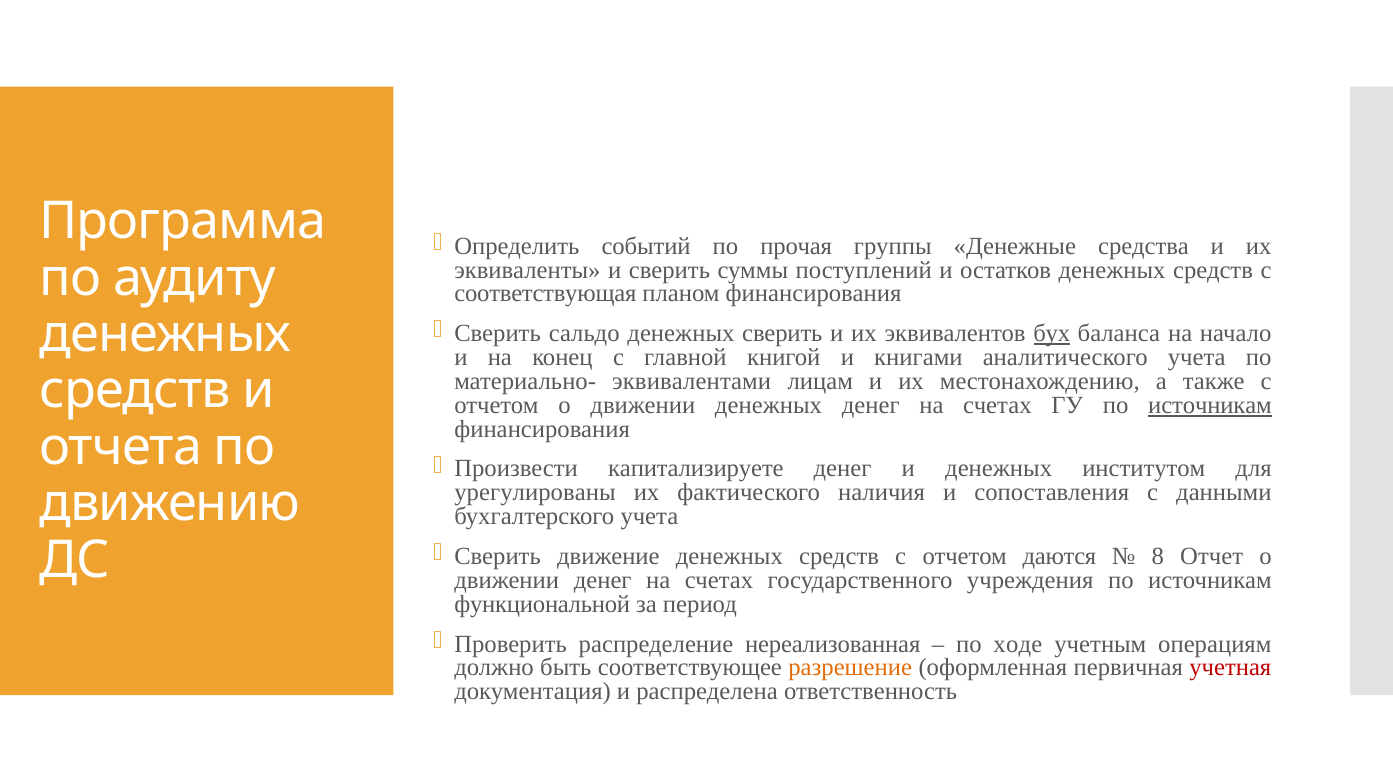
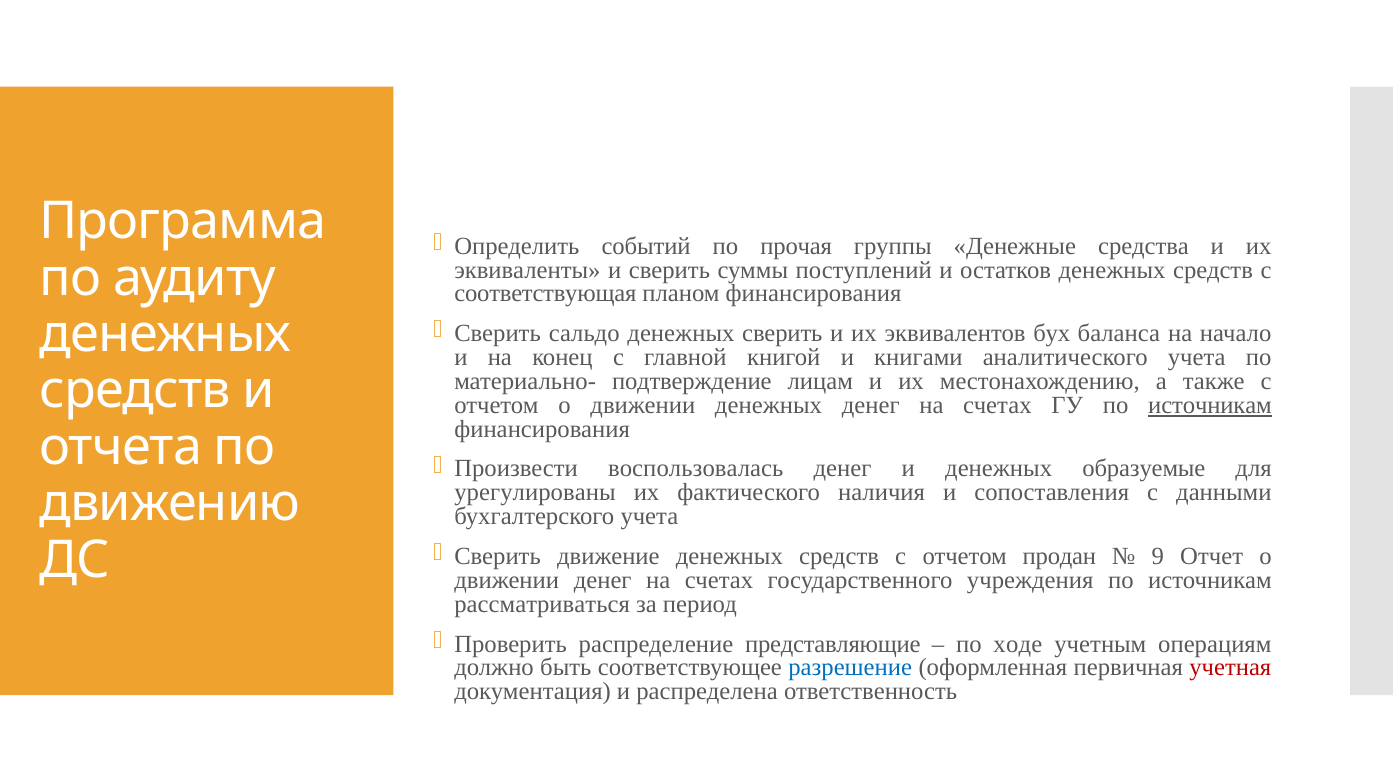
бух underline: present -> none
эквивалентами: эквивалентами -> подтверждение
капитализируете: капитализируете -> воспользовалась
институтом: институтом -> образуемые
даются: даются -> продан
8: 8 -> 9
функциональной: функциональной -> рассматриваться
нереализованная: нереализованная -> представляющие
разрешение colour: orange -> blue
